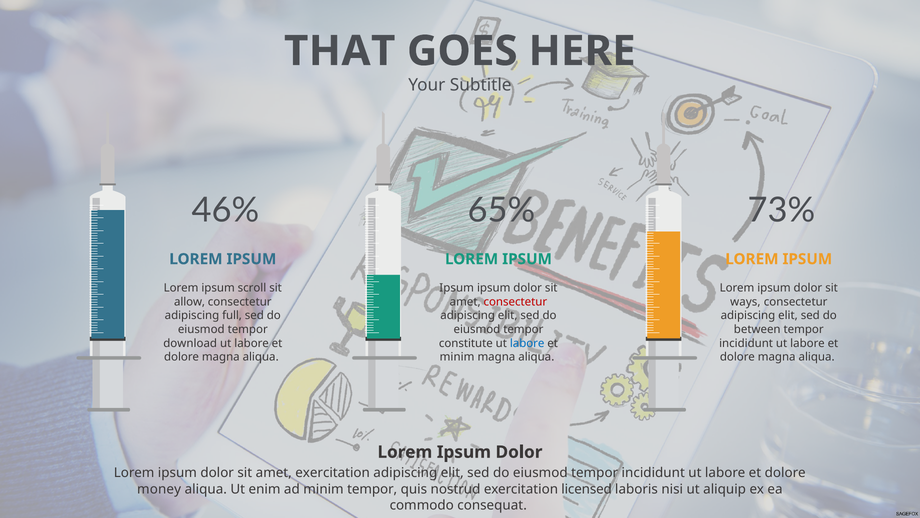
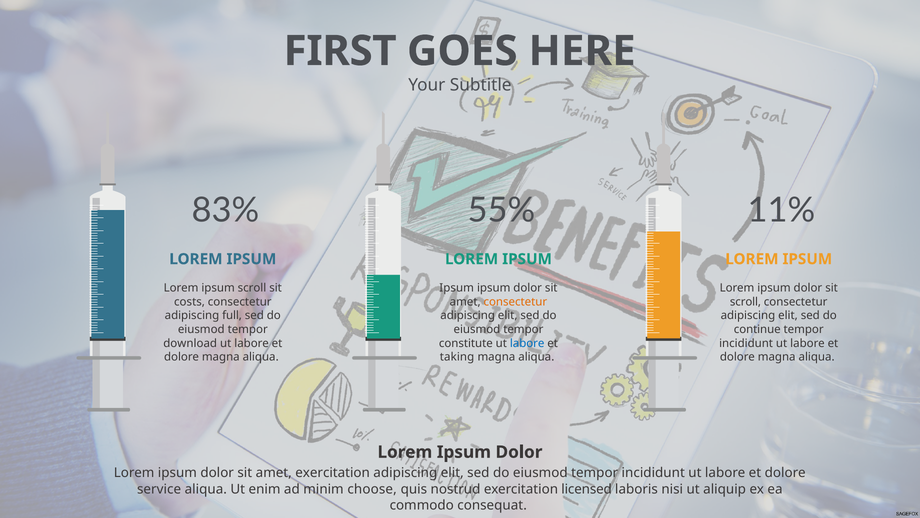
THAT: THAT -> FIRST
46%: 46% -> 83%
65%: 65% -> 55%
73%: 73% -> 11%
allow: allow -> costs
consectetur at (515, 302) colour: red -> orange
ways at (745, 302): ways -> scroll
between: between -> continue
minim at (457, 357): minim -> taking
money: money -> service
minim tempor: tempor -> choose
